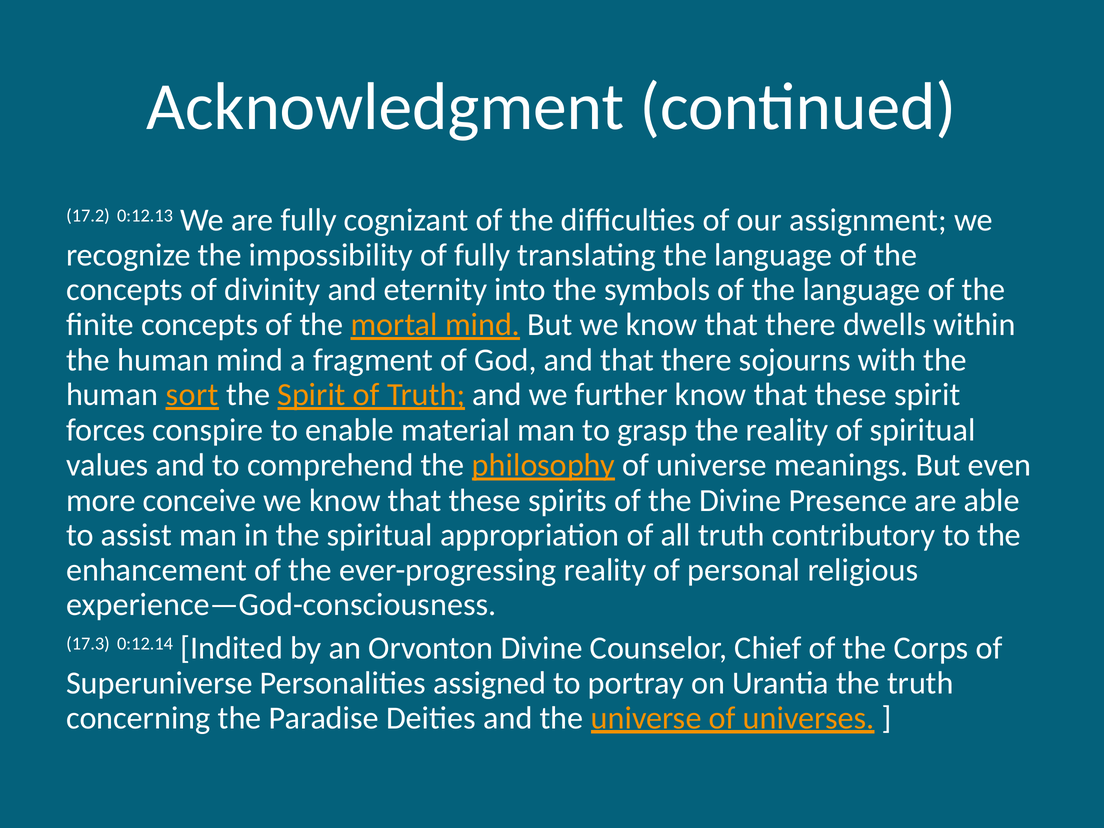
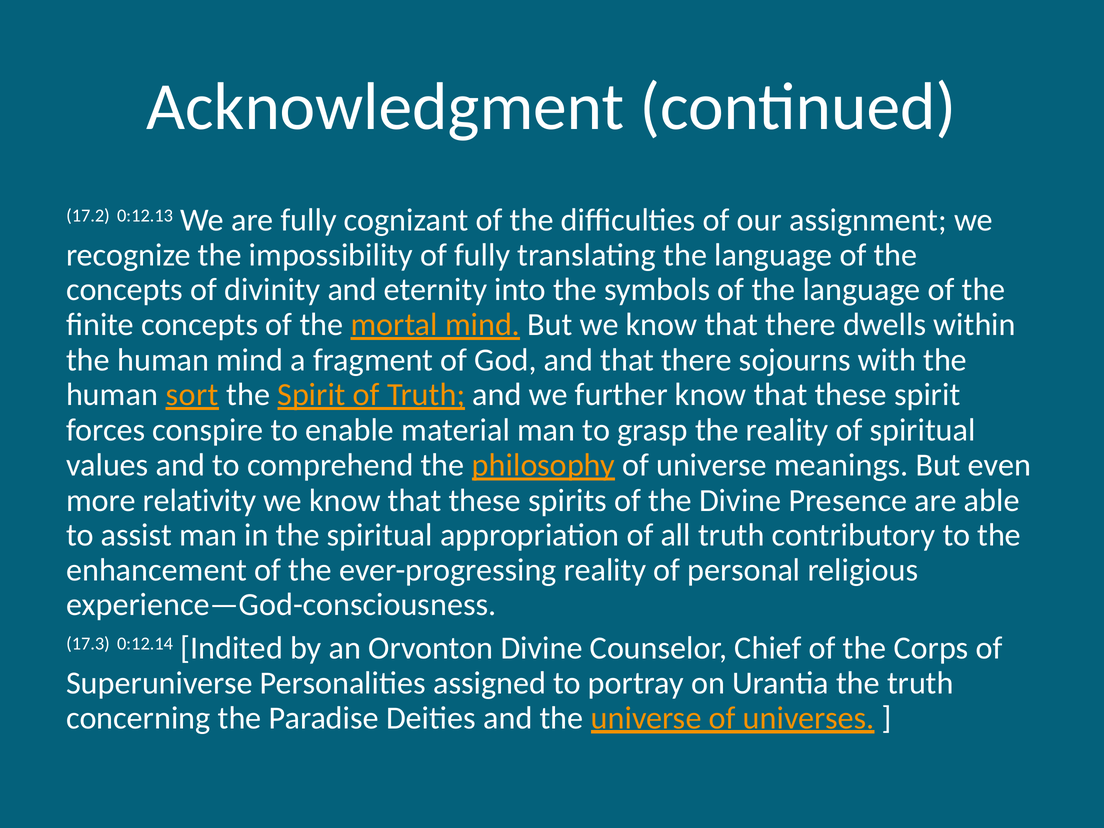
conceive: conceive -> relativity
